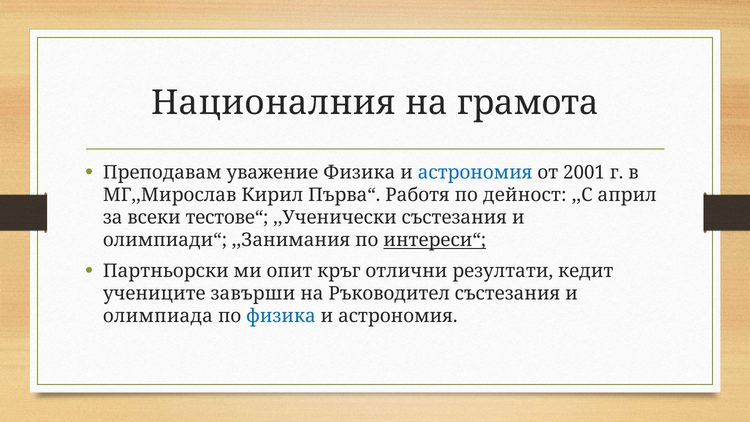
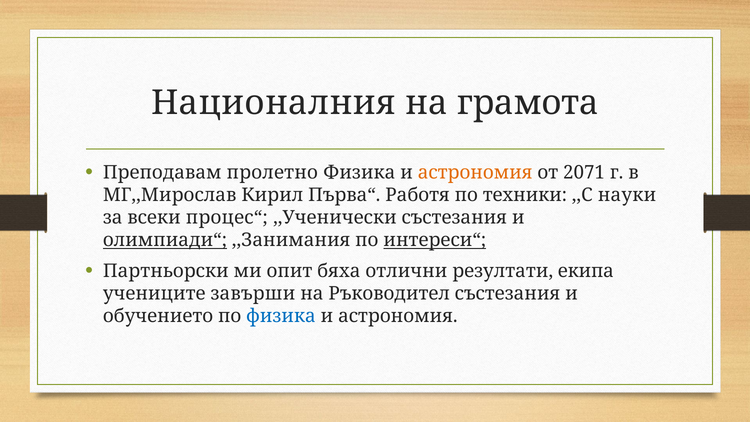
уважение: уважение -> пролетно
астрономия at (475, 173) colour: blue -> orange
2001: 2001 -> 2071
дейност: дейност -> техники
април: април -> науки
тестове“: тестове“ -> процес“
олимпиади“ underline: none -> present
кръг: кръг -> бяха
кедит: кедит -> екипа
олимпиада: олимпиада -> обучението
